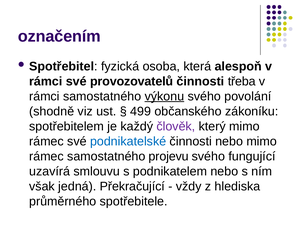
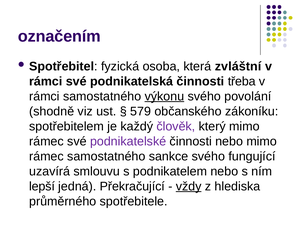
alespoň: alespoň -> zvláštní
provozovatelů: provozovatelů -> podnikatelská
499: 499 -> 579
podnikatelské colour: blue -> purple
projevu: projevu -> sankce
však: však -> lepší
vždy underline: none -> present
